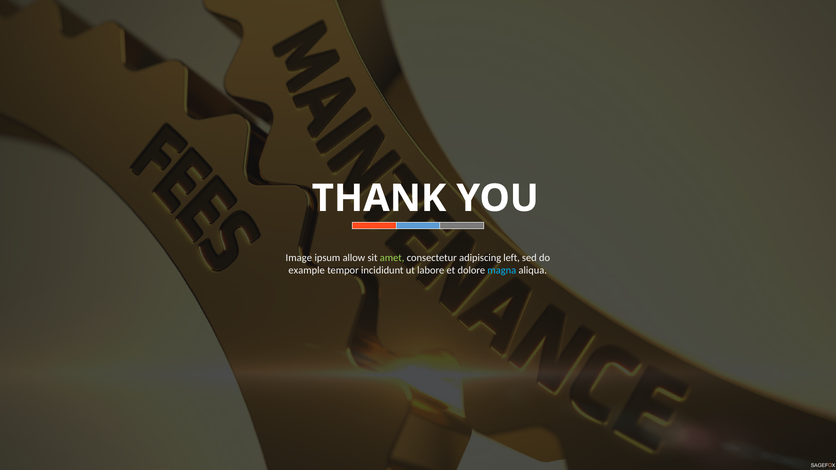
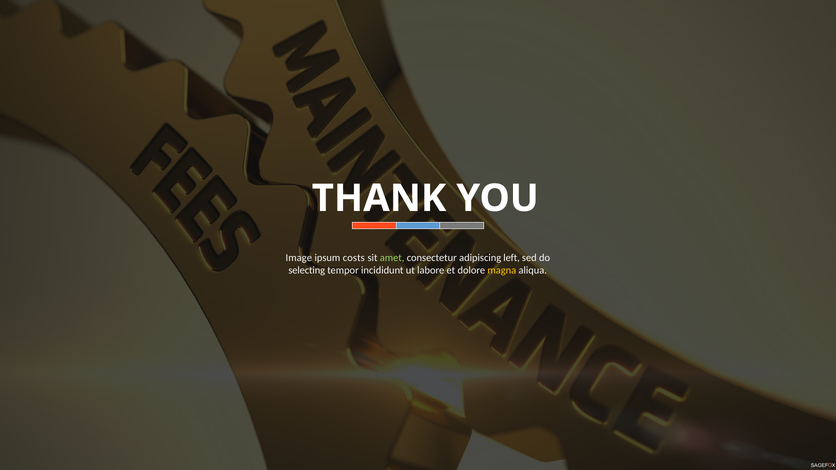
allow: allow -> costs
example: example -> selecting
magna colour: light blue -> yellow
